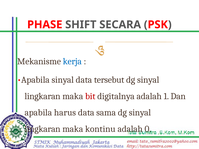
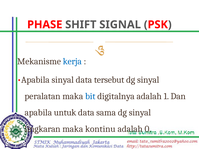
SECARA: SECARA -> SIGNAL
lingkaran at (43, 96): lingkaran -> peralatan
bit colour: red -> blue
harus: harus -> untuk
